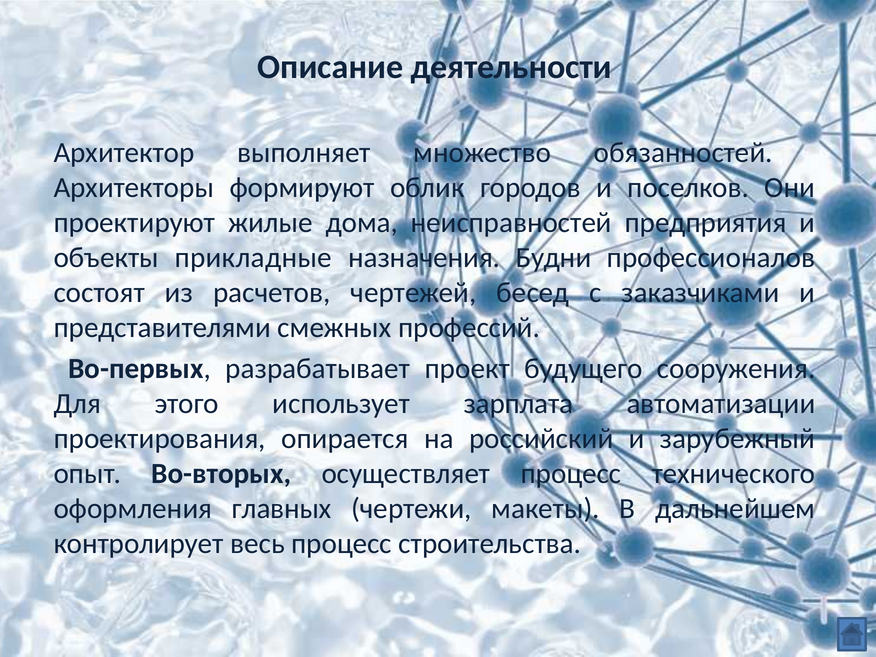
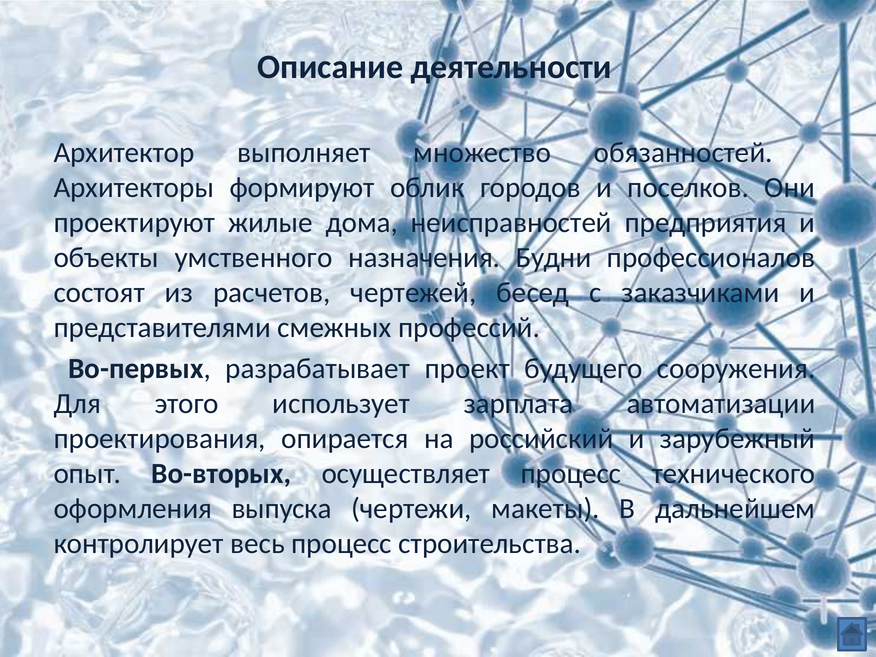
прикладные: прикладные -> умственного
главных: главных -> выпуска
